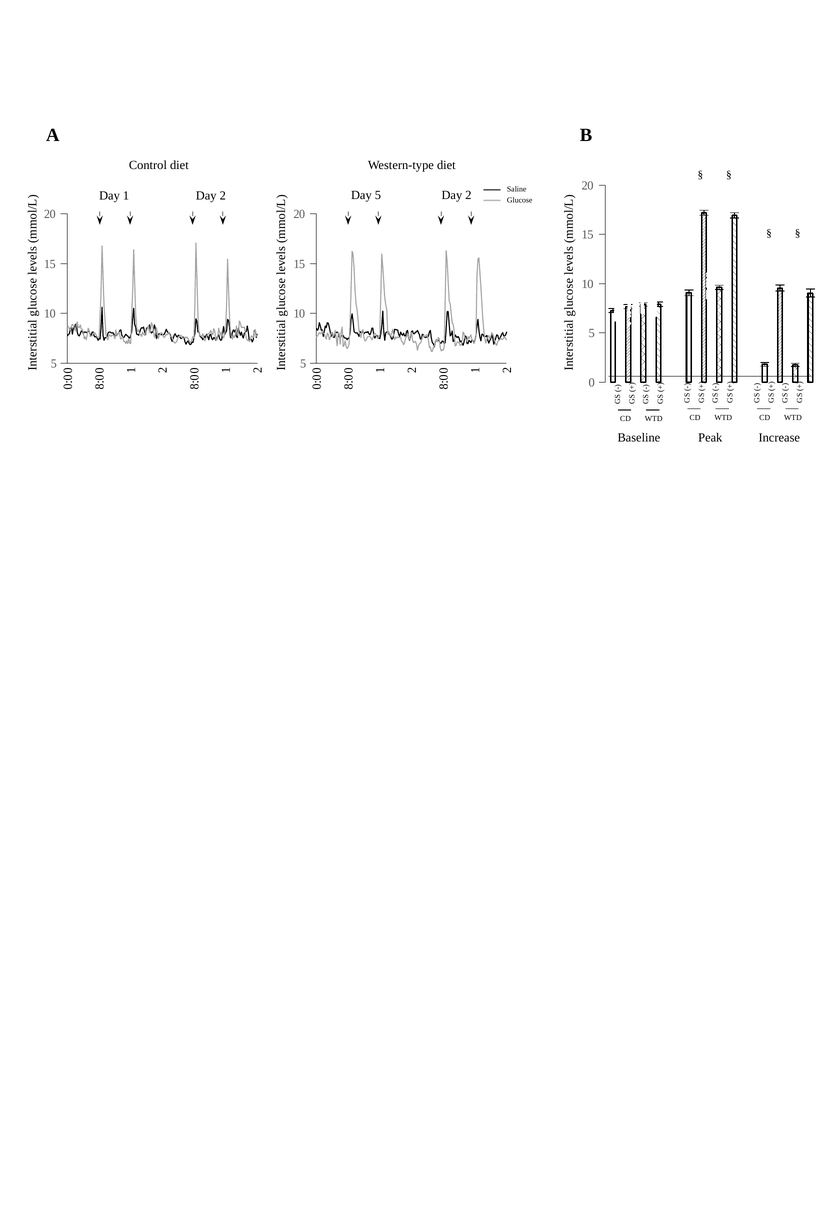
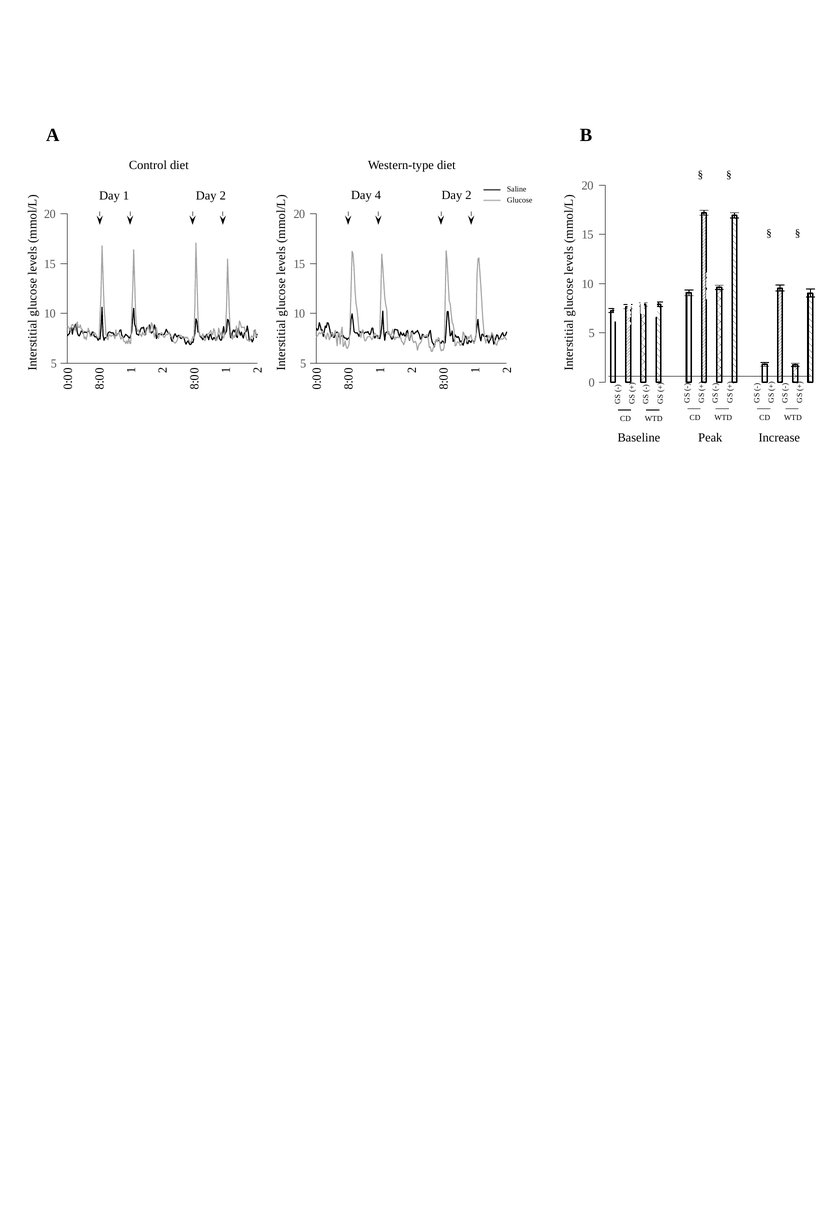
Day 5: 5 -> 4
